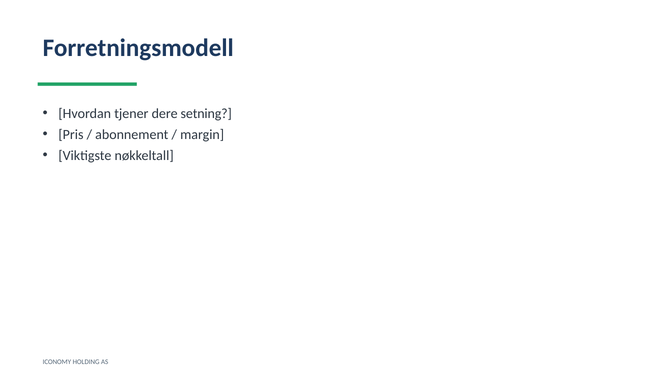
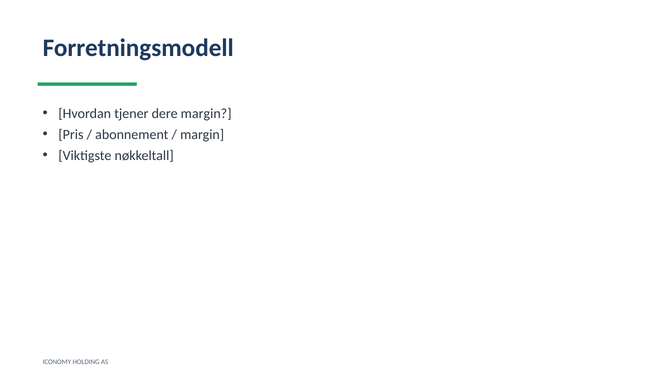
dere setning: setning -> margin
